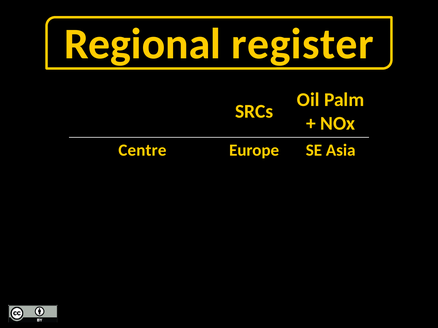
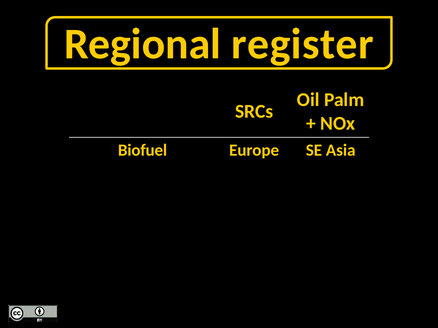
Centre: Centre -> Biofuel
